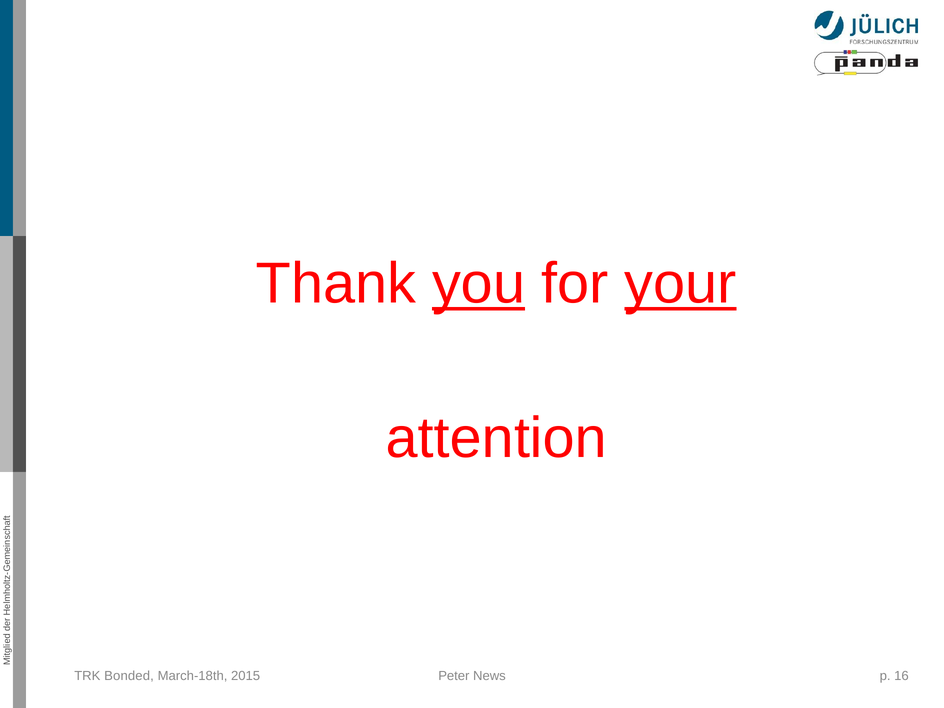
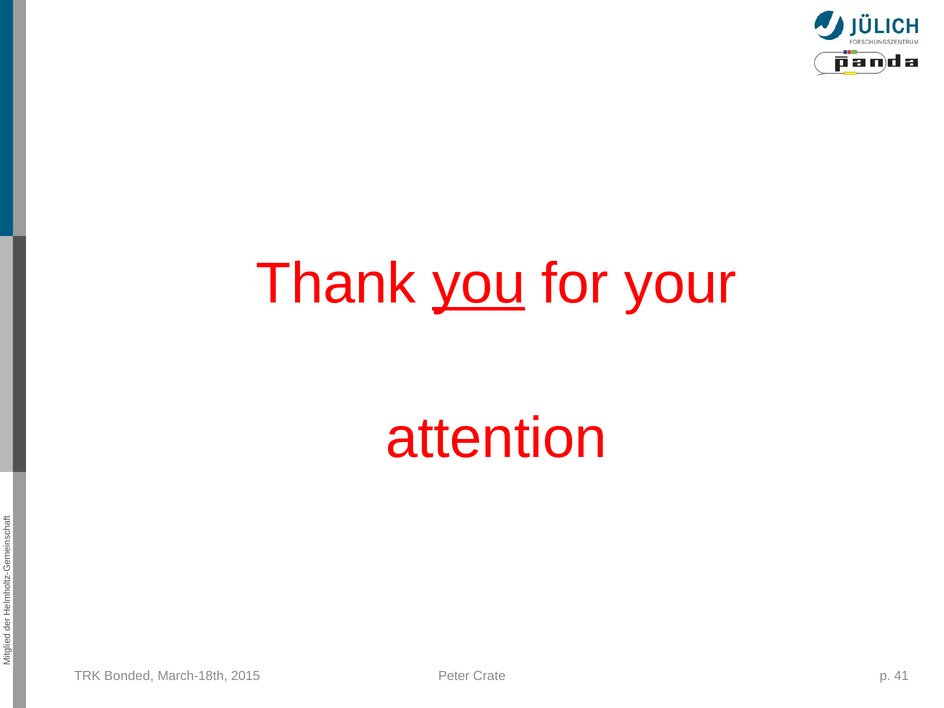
your underline: present -> none
News: News -> Crate
16: 16 -> 41
